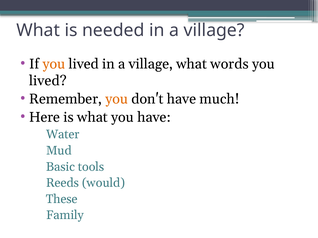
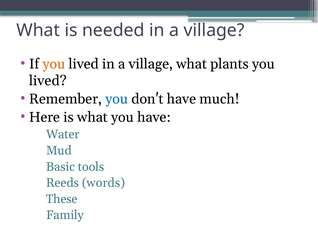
words: words -> plants
you at (117, 99) colour: orange -> blue
would: would -> words
